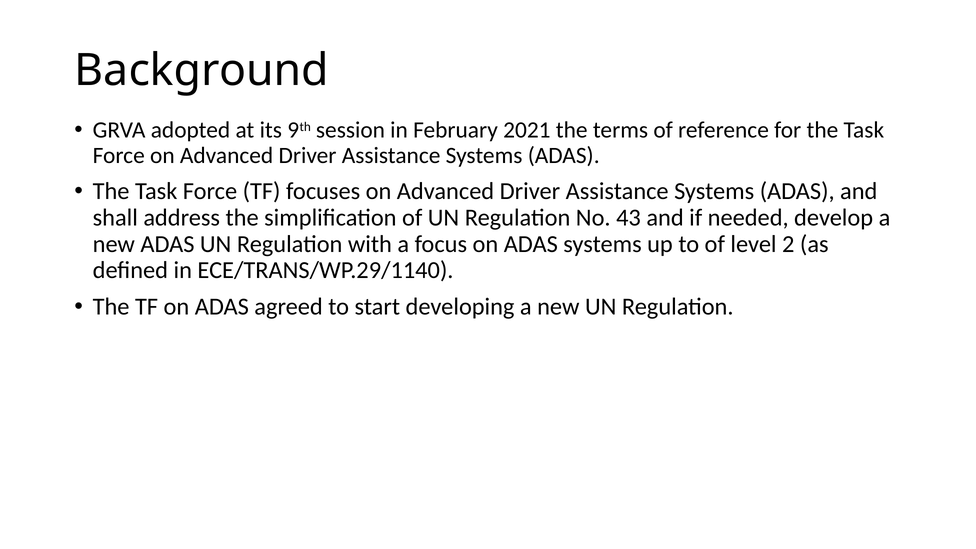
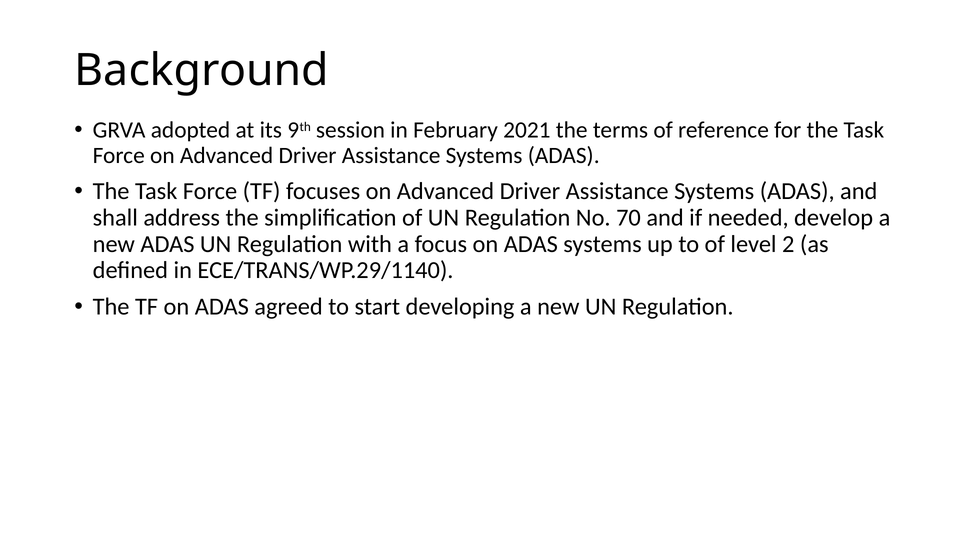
43: 43 -> 70
